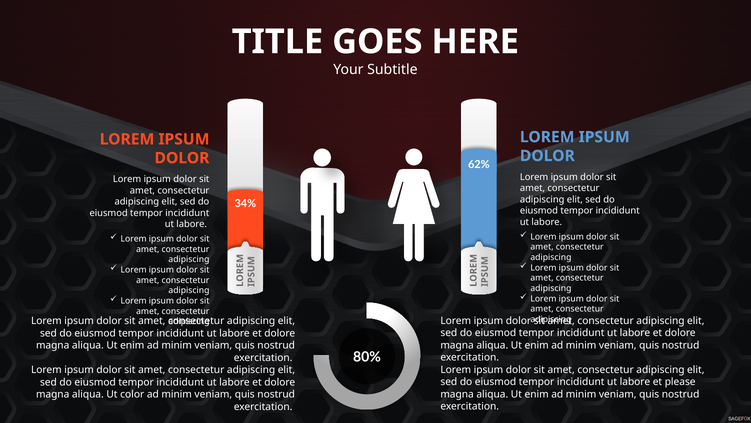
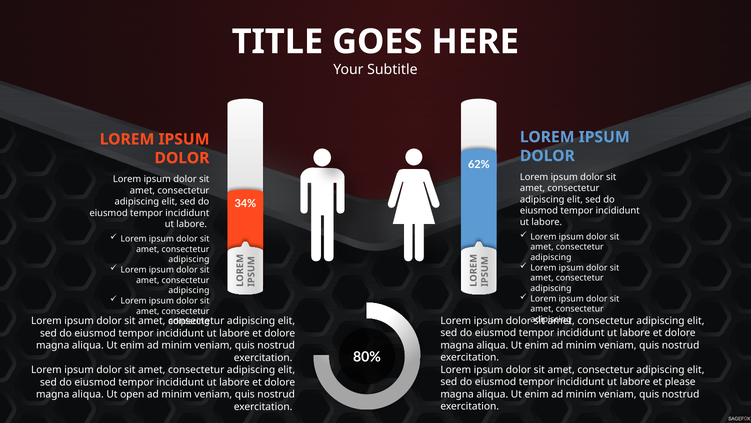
color: color -> open
